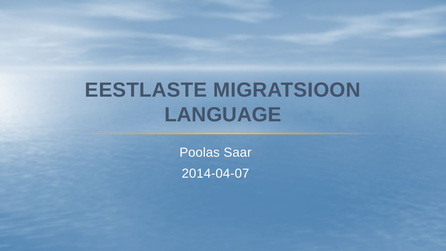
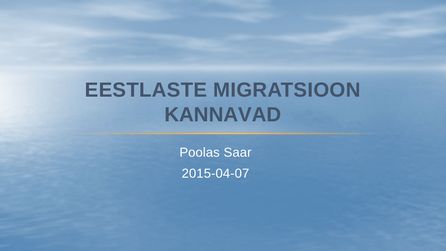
LANGUAGE: LANGUAGE -> KANNAVAD
2014-04-07: 2014-04-07 -> 2015-04-07
